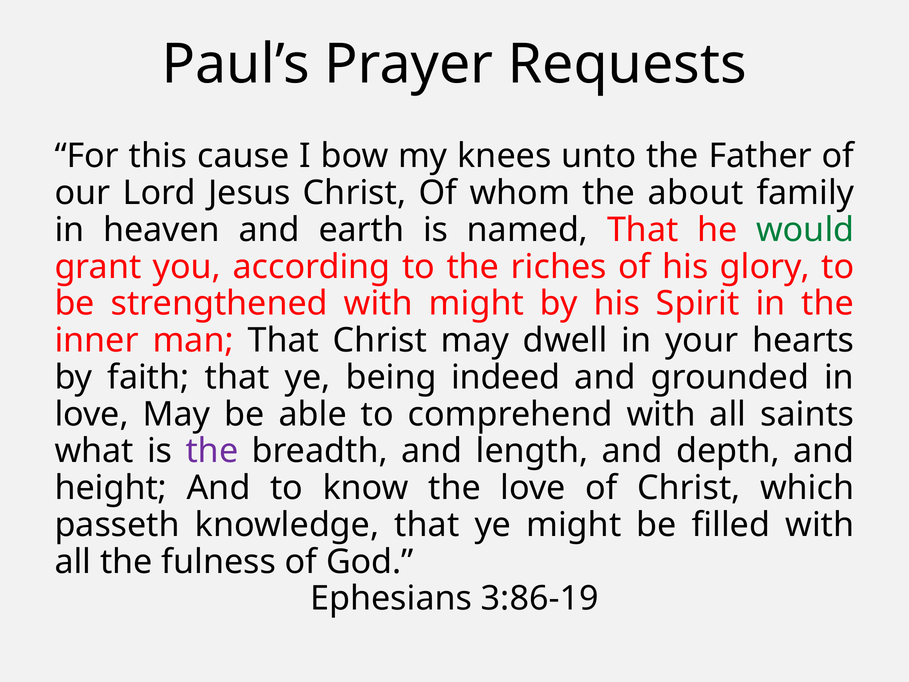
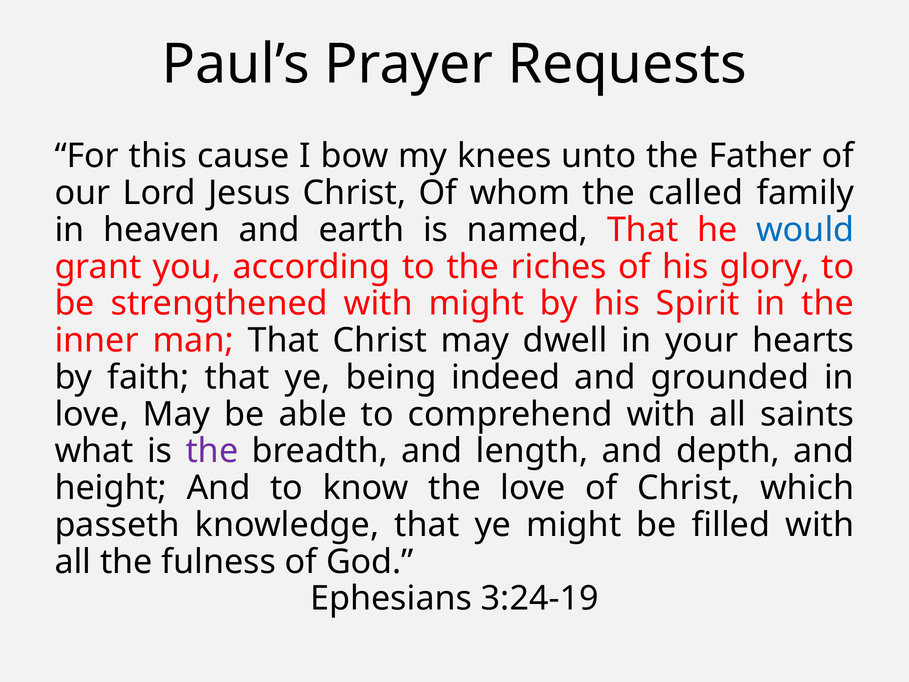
about: about -> called
would colour: green -> blue
3:86-19: 3:86-19 -> 3:24-19
